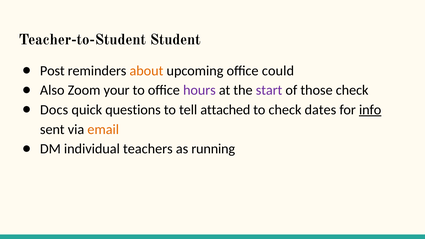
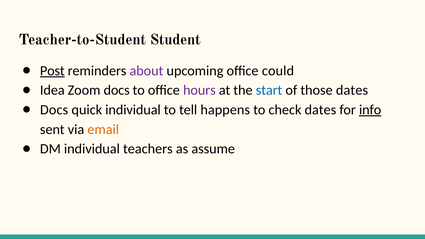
Post underline: none -> present
about colour: orange -> purple
Also: Also -> Idea
Zoom your: your -> docs
start colour: purple -> blue
those check: check -> dates
quick questions: questions -> individual
attached: attached -> happens
running: running -> assume
